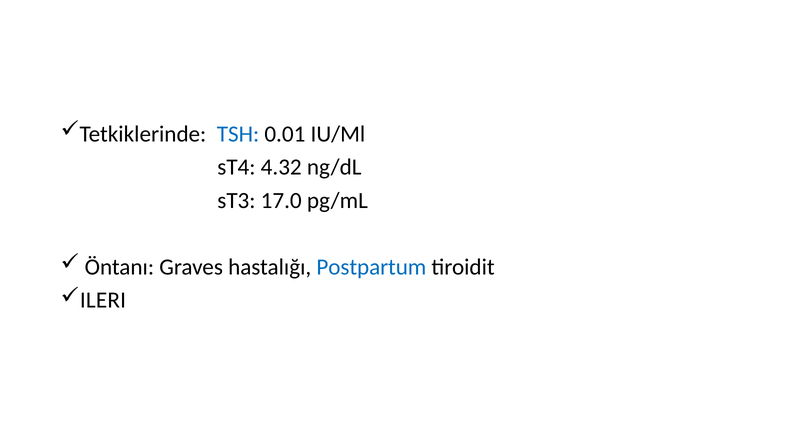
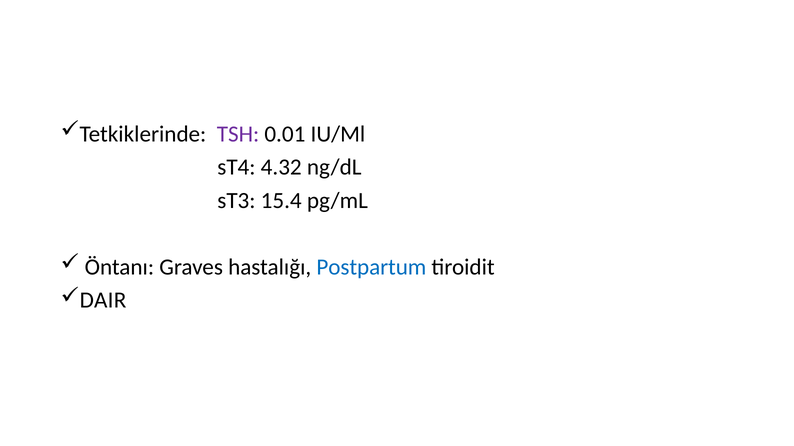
TSH colour: blue -> purple
17.0: 17.0 -> 15.4
ILERI: ILERI -> DAIR
